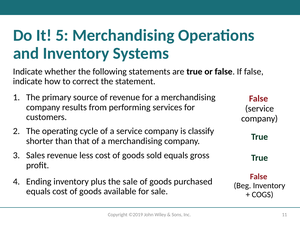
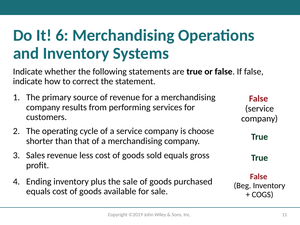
5: 5 -> 6
classify: classify -> choose
